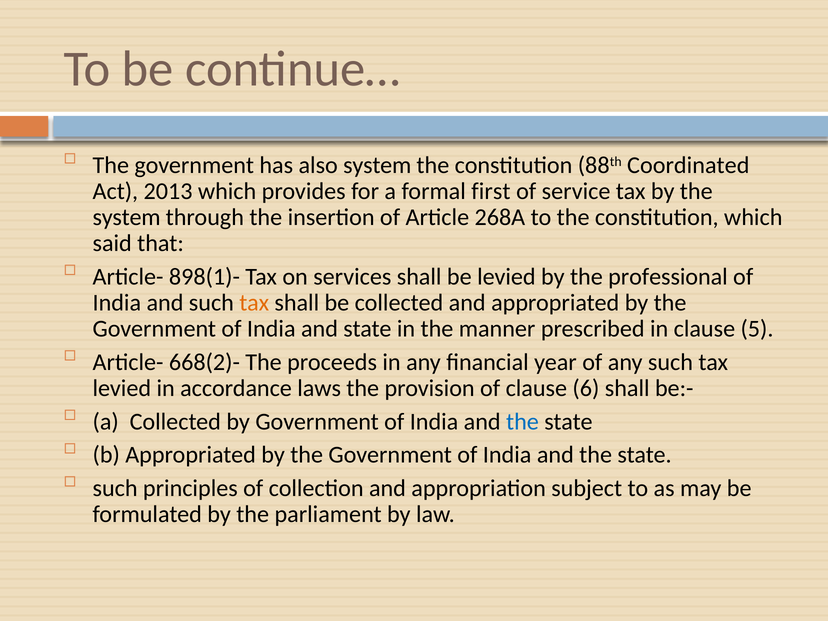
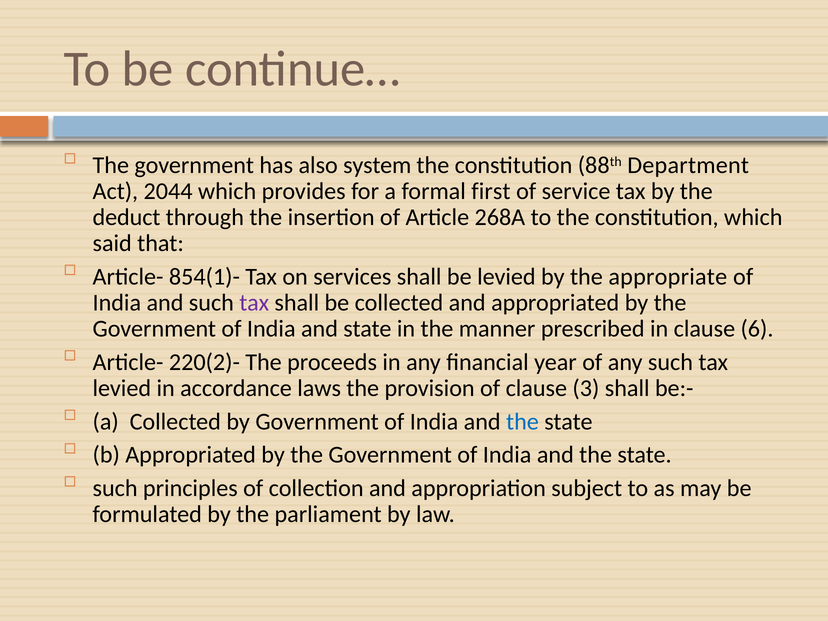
Coordinated: Coordinated -> Department
2013: 2013 -> 2044
system at (127, 217): system -> deduct
898(1)-: 898(1)- -> 854(1)-
professional: professional -> appropriate
tax at (254, 303) colour: orange -> purple
5: 5 -> 6
668(2)-: 668(2)- -> 220(2)-
6: 6 -> 3
